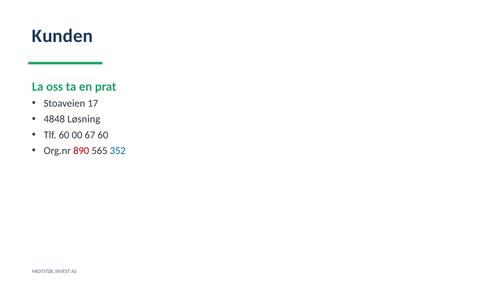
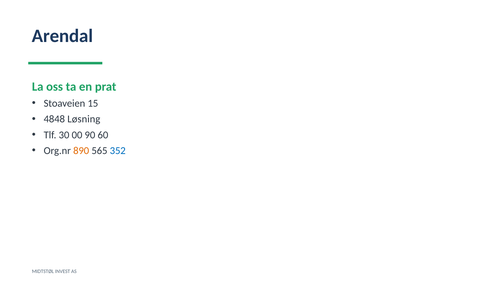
Kunden: Kunden -> Arendal
17: 17 -> 15
Tlf 60: 60 -> 30
67: 67 -> 90
890 colour: red -> orange
